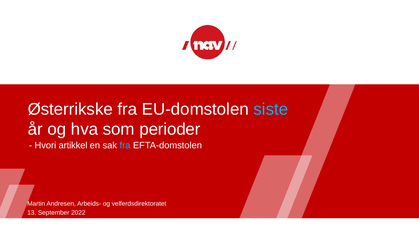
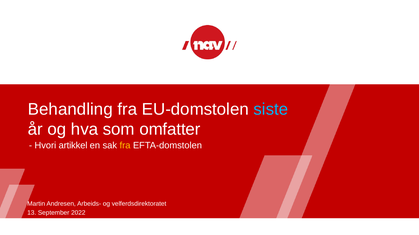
Østerrikske: Østerrikske -> Behandling
perioder: perioder -> omfatter
fra at (125, 146) colour: light blue -> yellow
